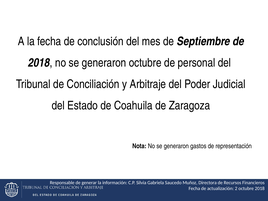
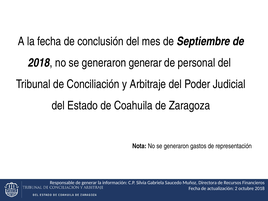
generaron octubre: octubre -> generar
